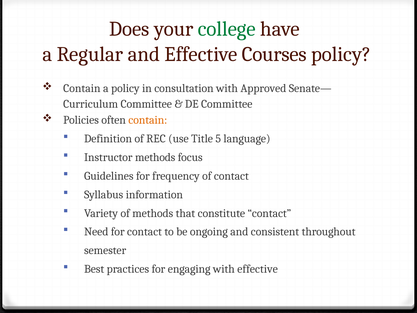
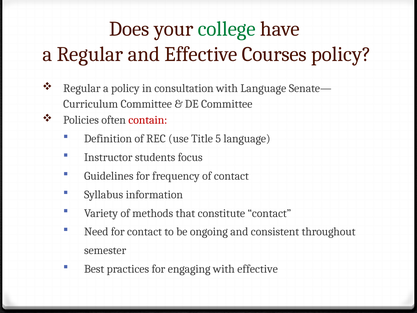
Contain at (82, 88): Contain -> Regular
with Approved: Approved -> Language
contain at (148, 120) colour: orange -> red
Instructor methods: methods -> students
